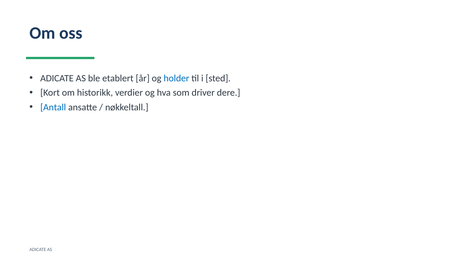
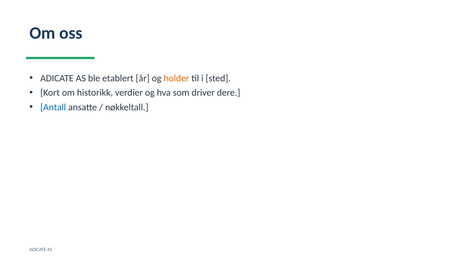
holder colour: blue -> orange
